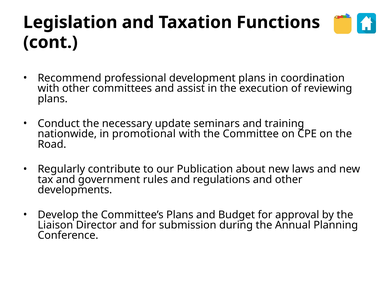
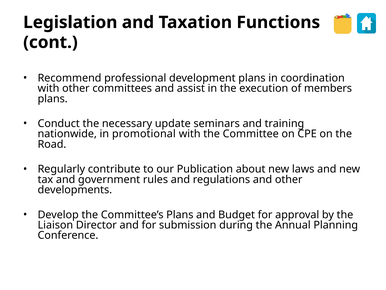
reviewing: reviewing -> members
